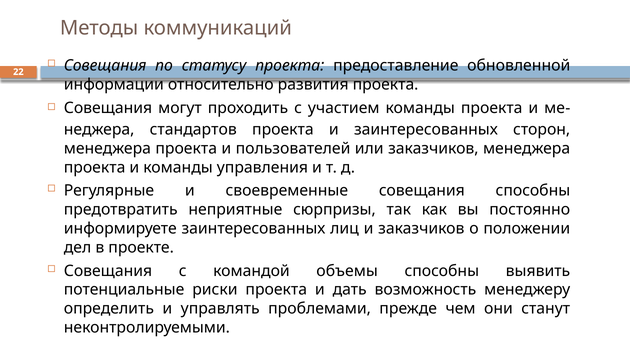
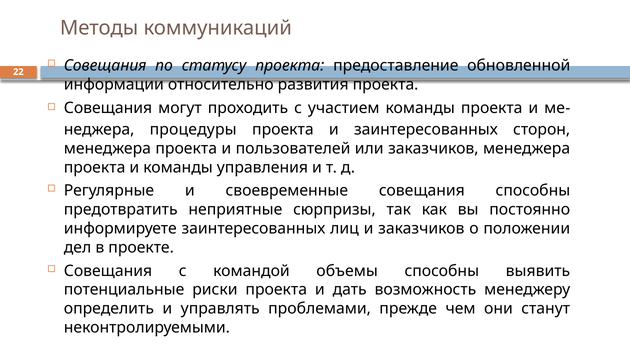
стандартов: стандартов -> процедуры
